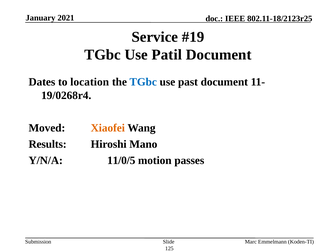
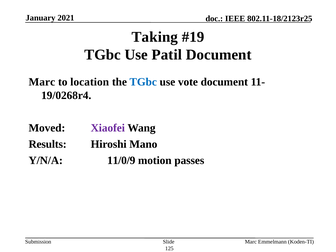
Service: Service -> Taking
Dates at (42, 82): Dates -> Marc
past: past -> vote
Xiaofei colour: orange -> purple
11/0/5: 11/0/5 -> 11/0/9
